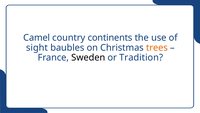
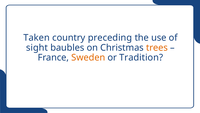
Camel: Camel -> Taken
continents: continents -> preceding
Sweden colour: black -> orange
